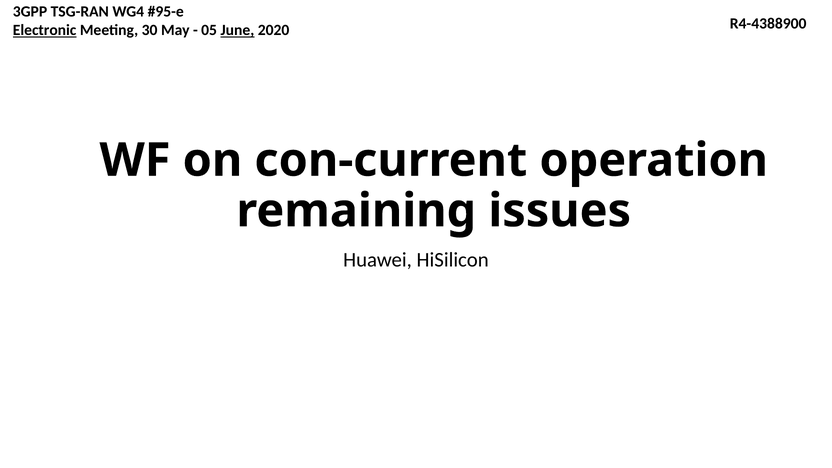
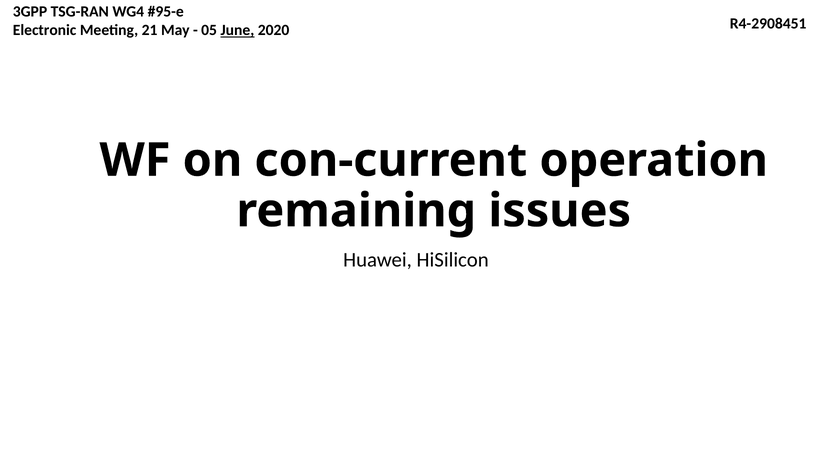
R4-4388900: R4-4388900 -> R4-2908451
Electronic underline: present -> none
30: 30 -> 21
